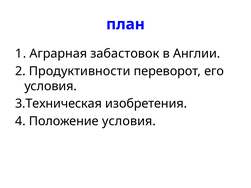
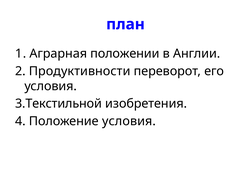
забастовок: забастовок -> положении
3.Техническая: 3.Техническая -> 3.Текстильной
